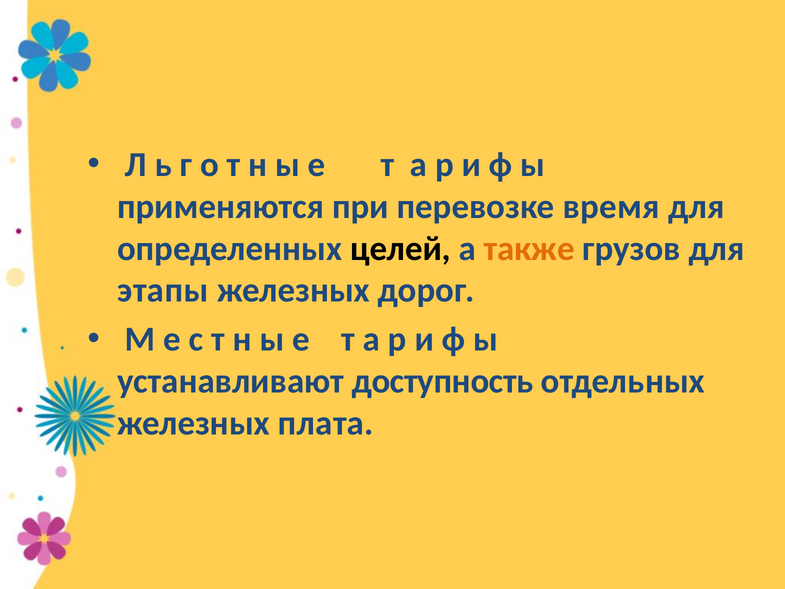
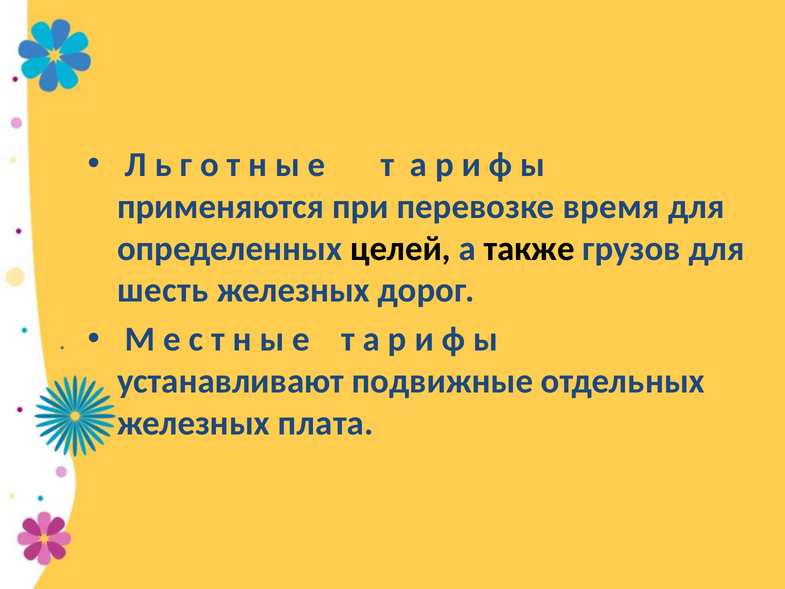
также colour: orange -> black
этапы: этапы -> шесть
доступность: доступность -> подвижные
